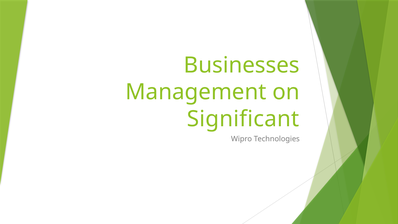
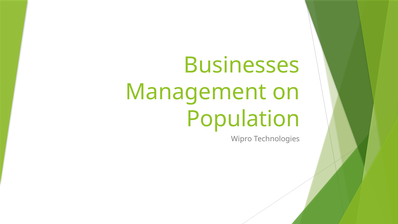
Significant: Significant -> Population
